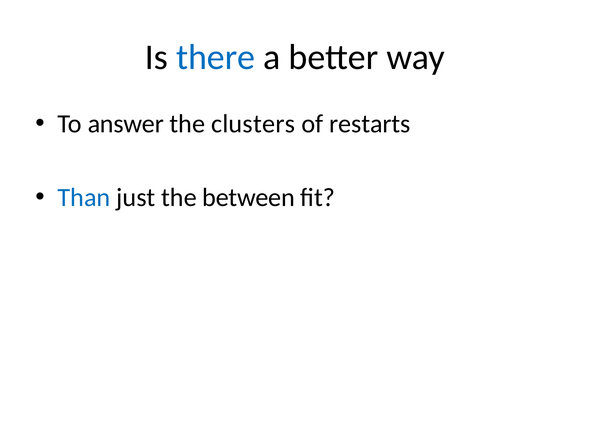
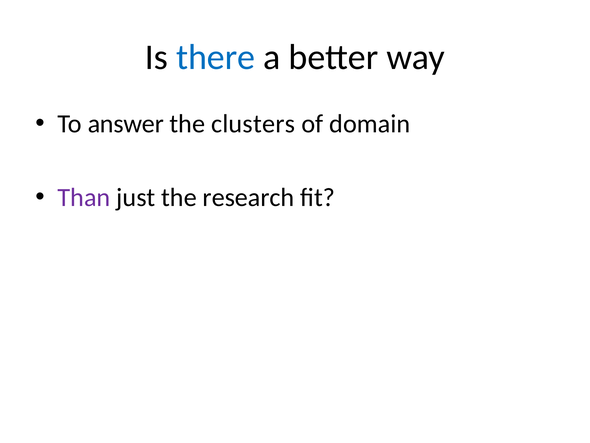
restarts: restarts -> domain
Than colour: blue -> purple
between: between -> research
